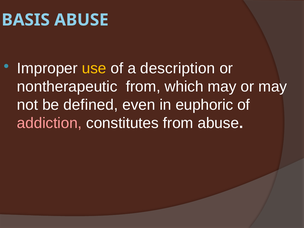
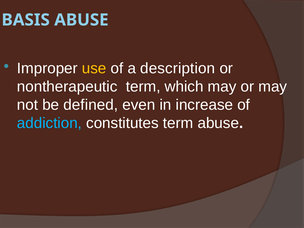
nontherapeutic from: from -> term
euphoric: euphoric -> increase
addiction colour: pink -> light blue
constitutes from: from -> term
